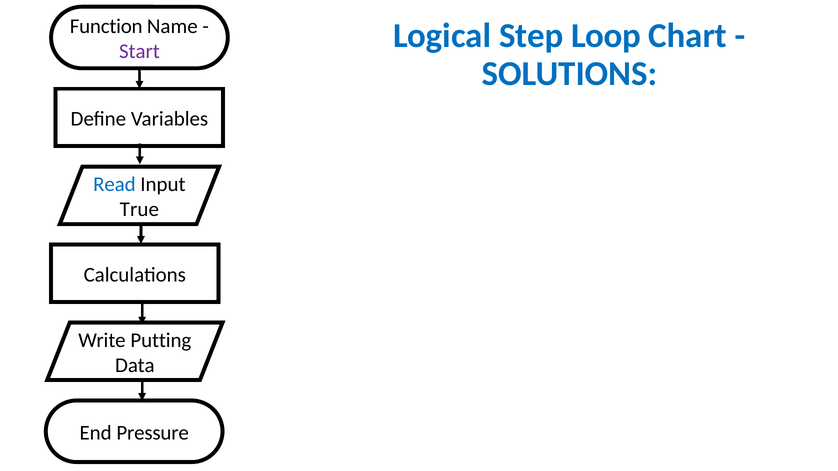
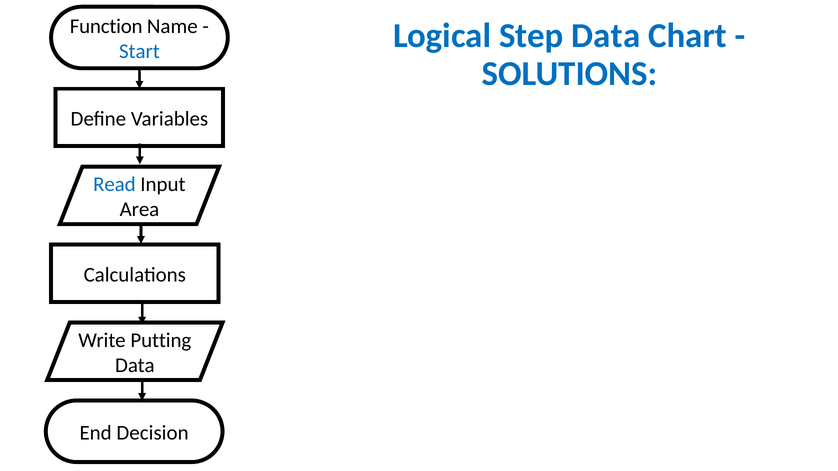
Step Loop: Loop -> Data
Start colour: purple -> blue
True: True -> Area
Pressure: Pressure -> Decision
